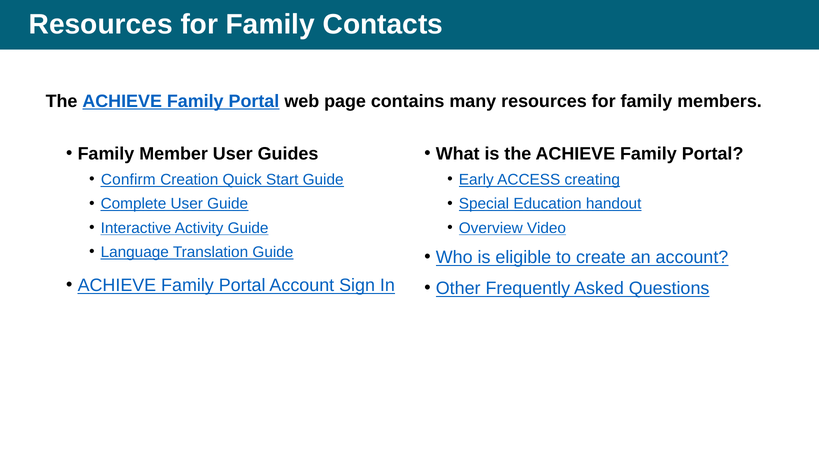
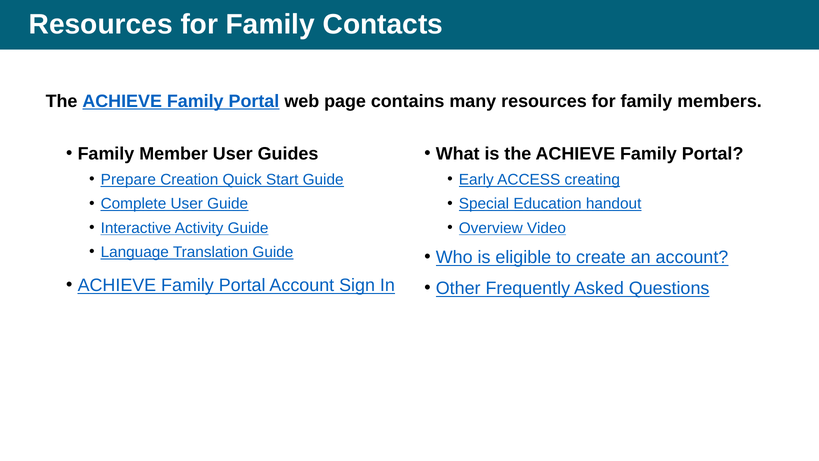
Confirm: Confirm -> Prepare
